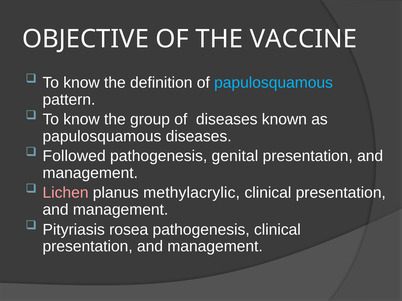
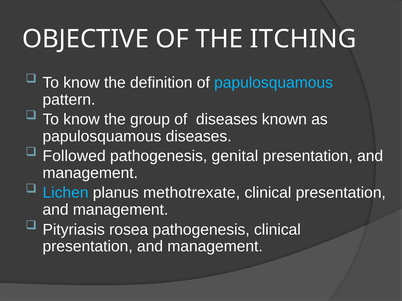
VACCINE: VACCINE -> ITCHING
Lichen colour: pink -> light blue
methylacrylic: methylacrylic -> methotrexate
